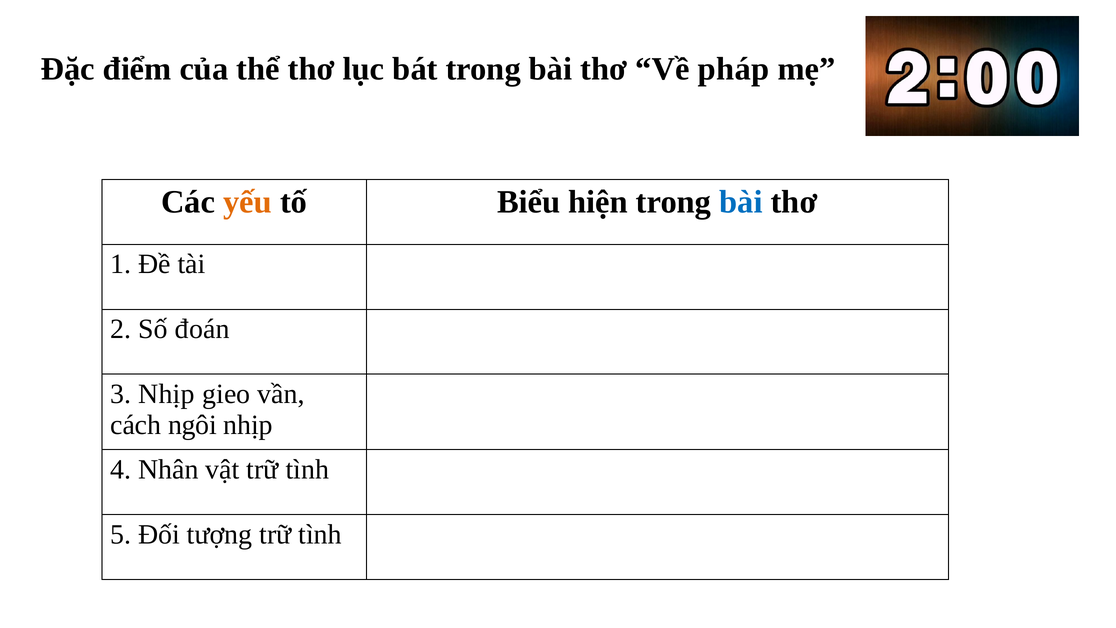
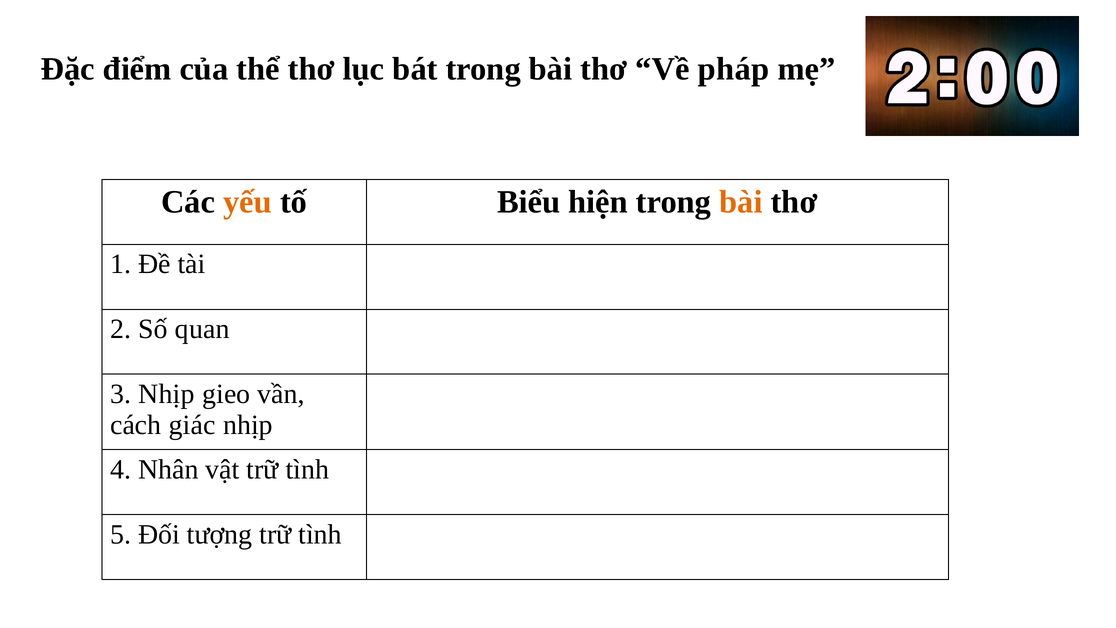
bài at (741, 202) colour: blue -> orange
đoán: đoán -> quan
ngôi: ngôi -> giác
